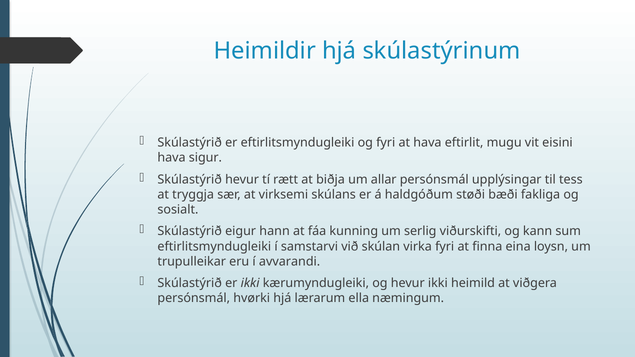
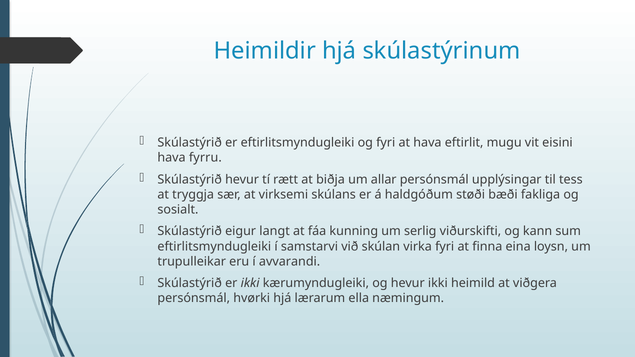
sigur: sigur -> fyrru
hann: hann -> langt
